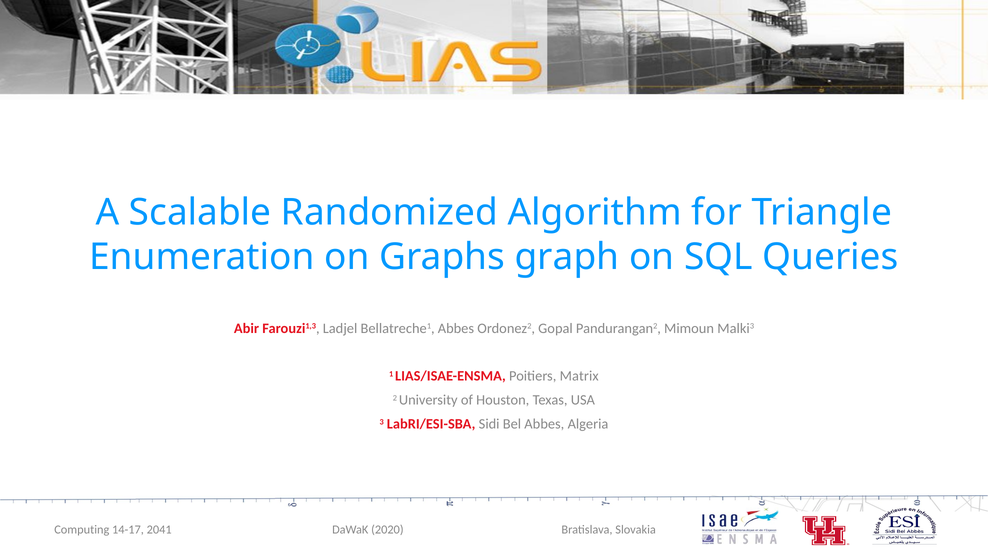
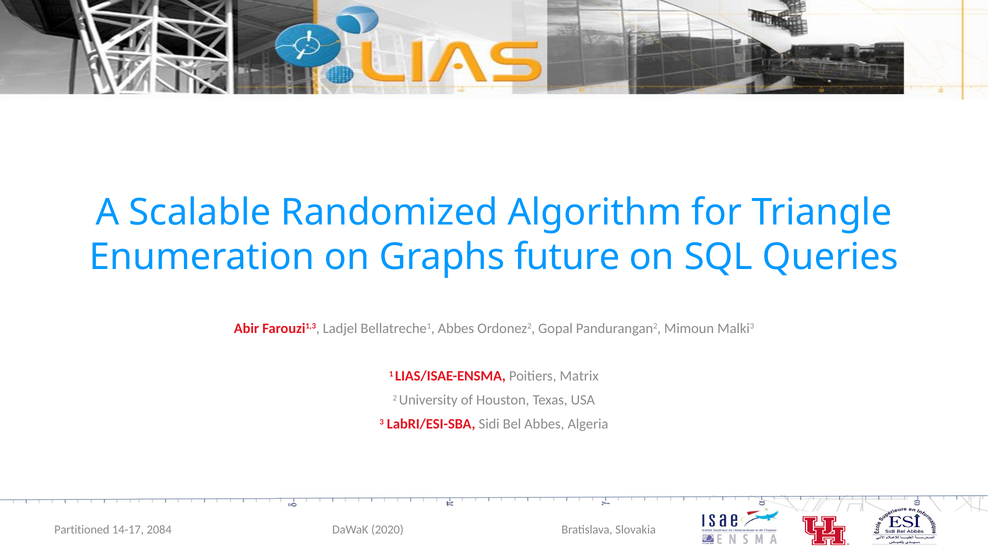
graph: graph -> future
Computing: Computing -> Partitioned
2041: 2041 -> 2084
